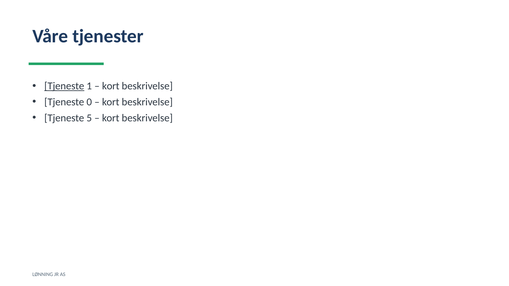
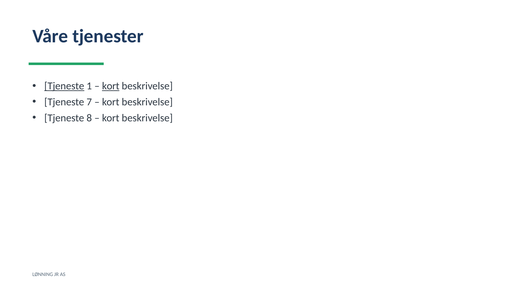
kort at (111, 86) underline: none -> present
0: 0 -> 7
5: 5 -> 8
